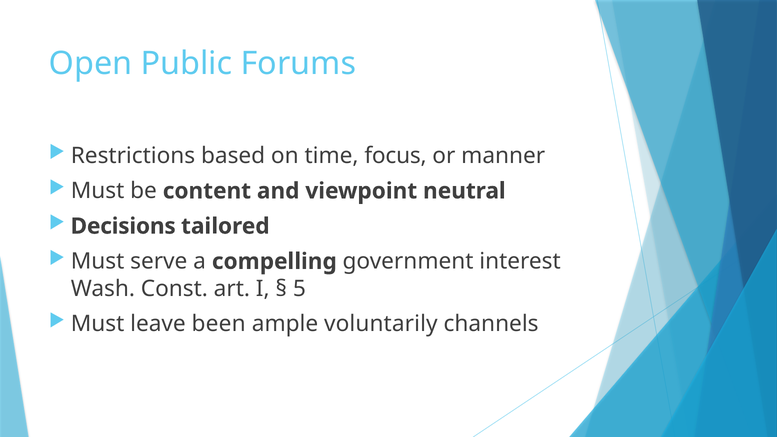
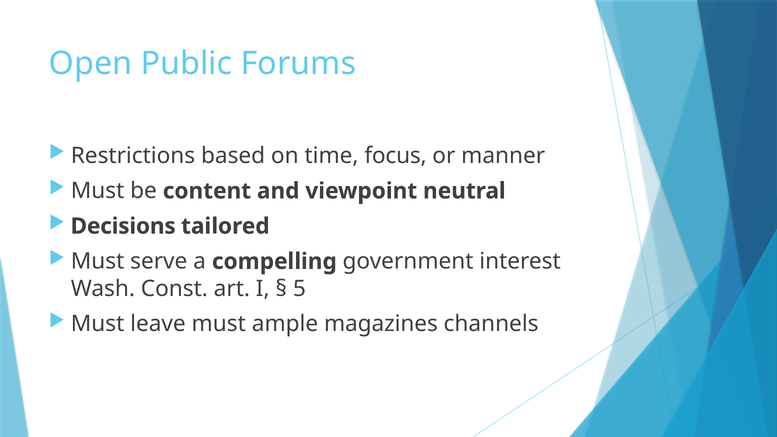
leave been: been -> must
voluntarily: voluntarily -> magazines
